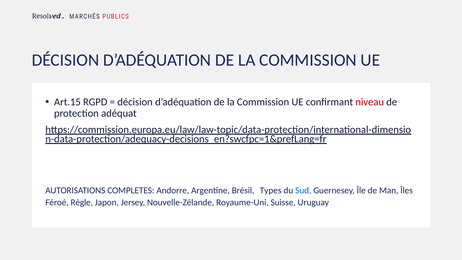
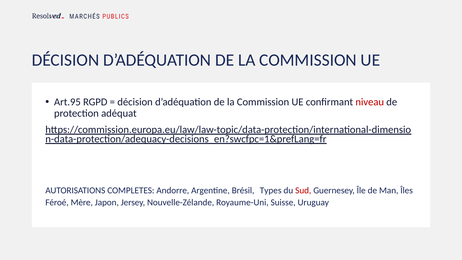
Art.15: Art.15 -> Art.95
Sud colour: blue -> red
Règle: Règle -> Mère
